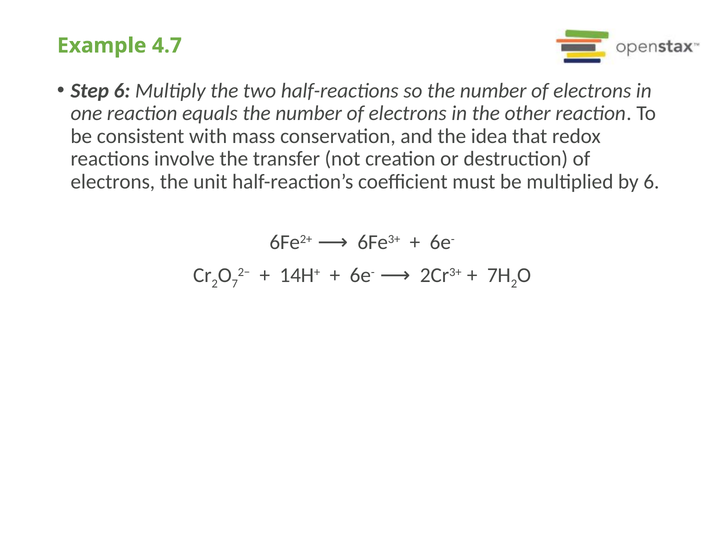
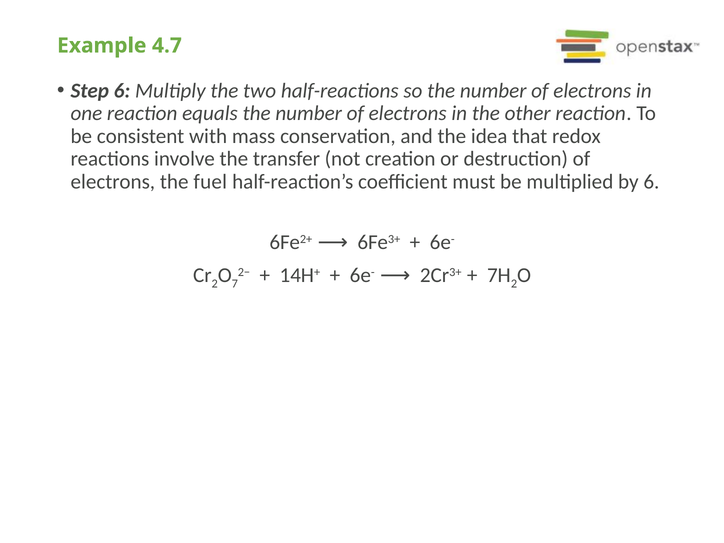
unit: unit -> fuel
